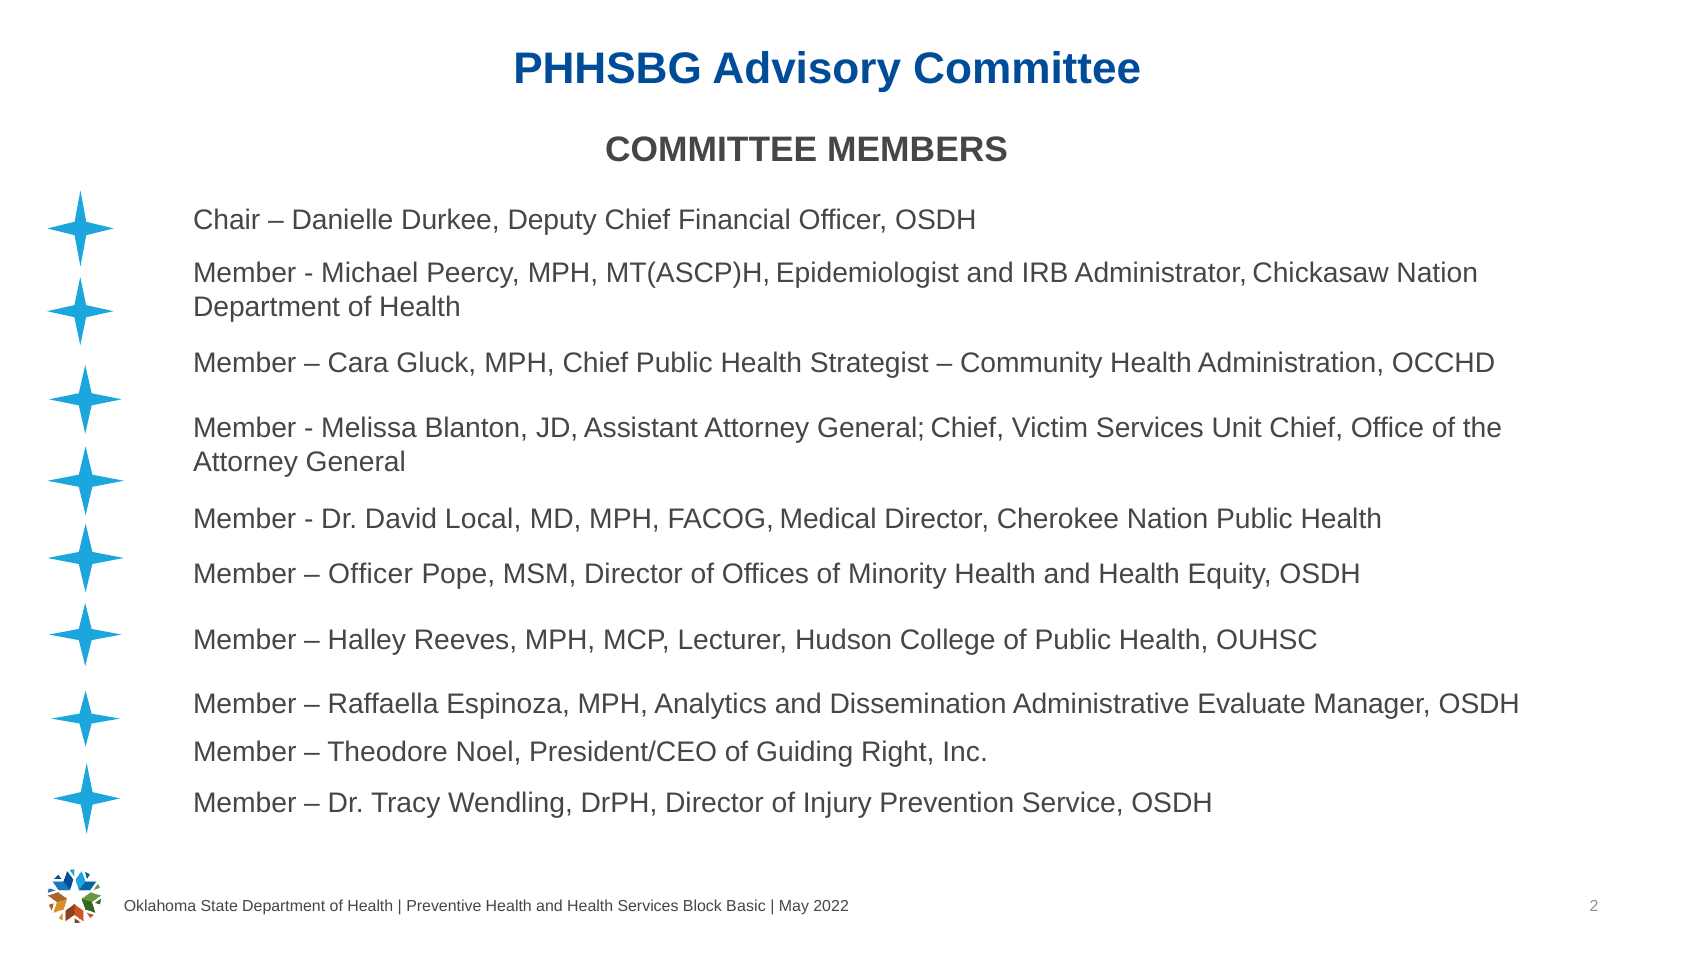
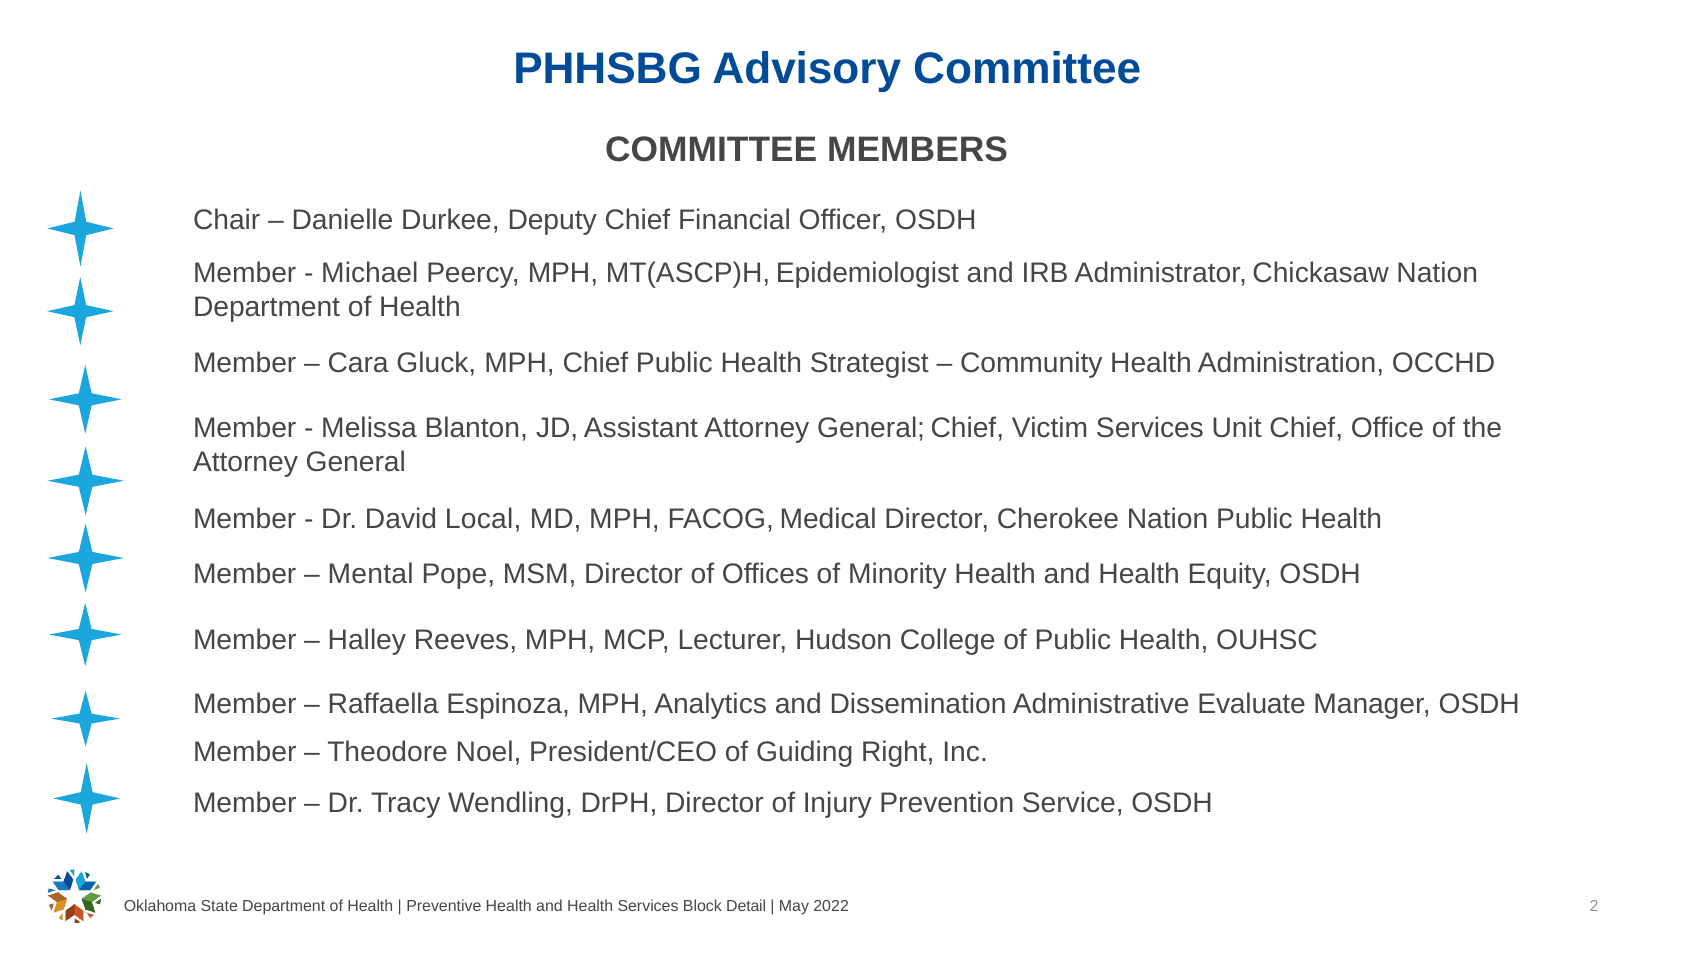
Officer at (371, 574): Officer -> Mental
Basic: Basic -> Detail
